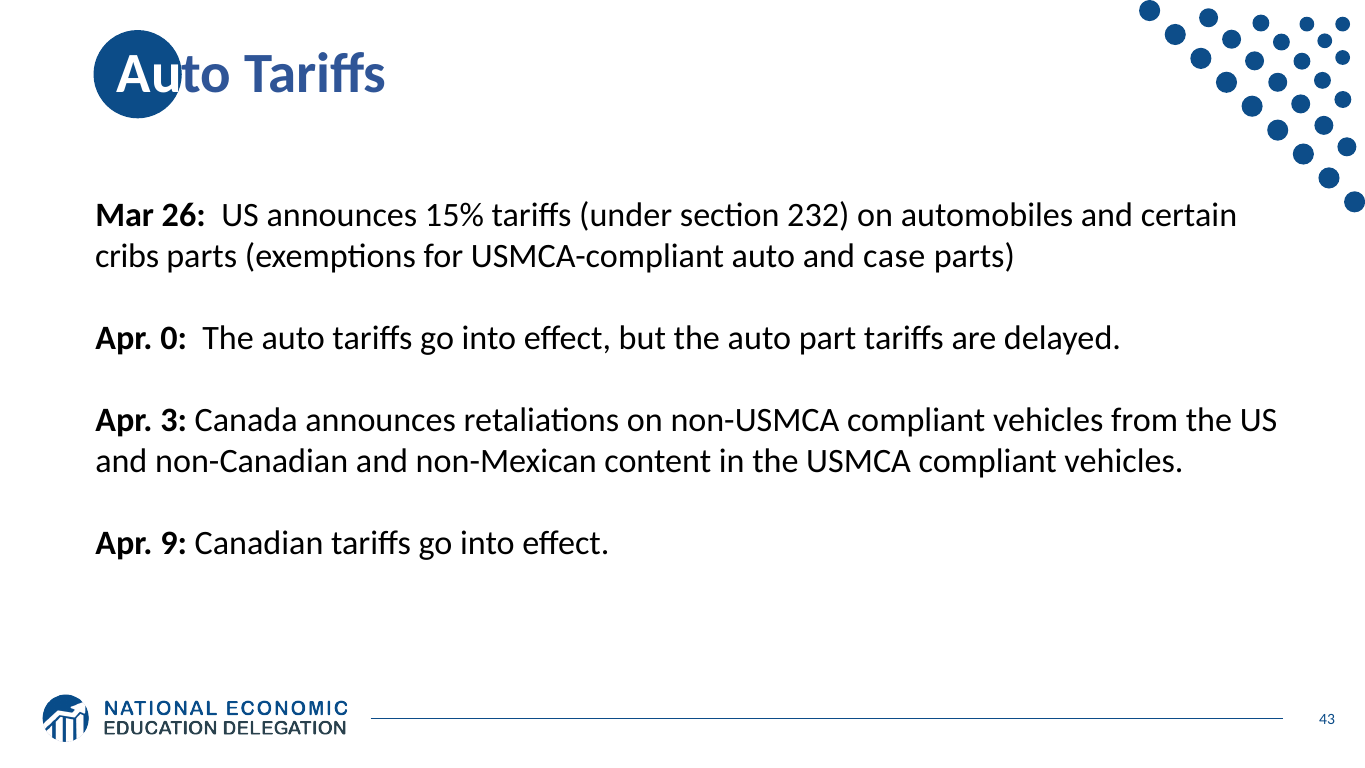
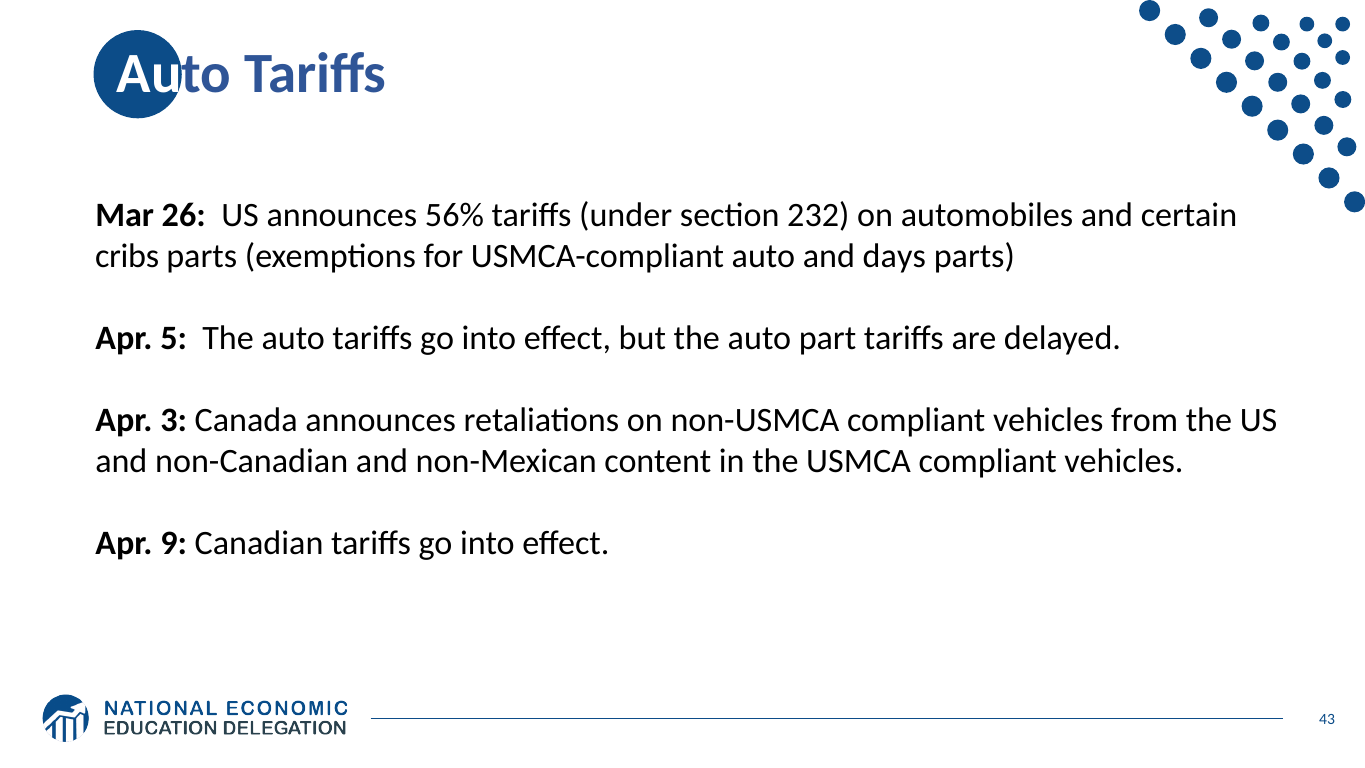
15%: 15% -> 56%
case: case -> days
0: 0 -> 5
